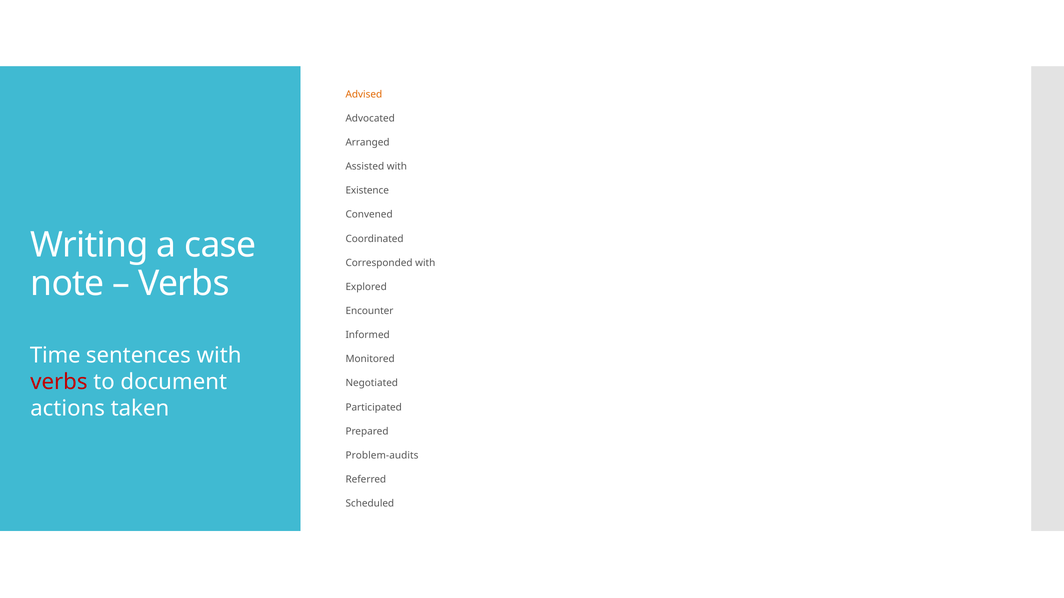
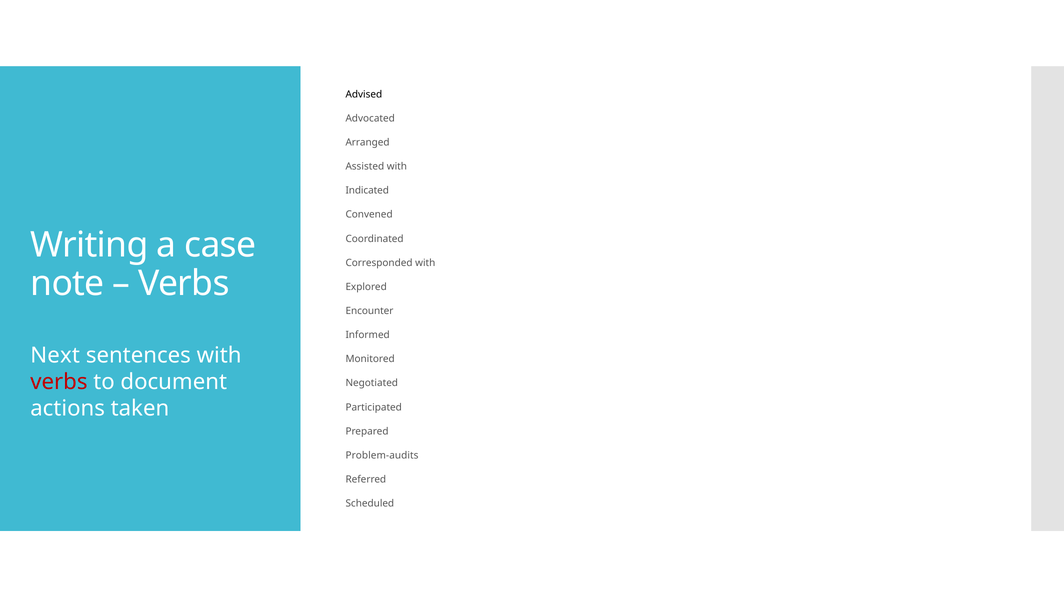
Advised colour: orange -> black
Existence: Existence -> Indicated
Time: Time -> Next
